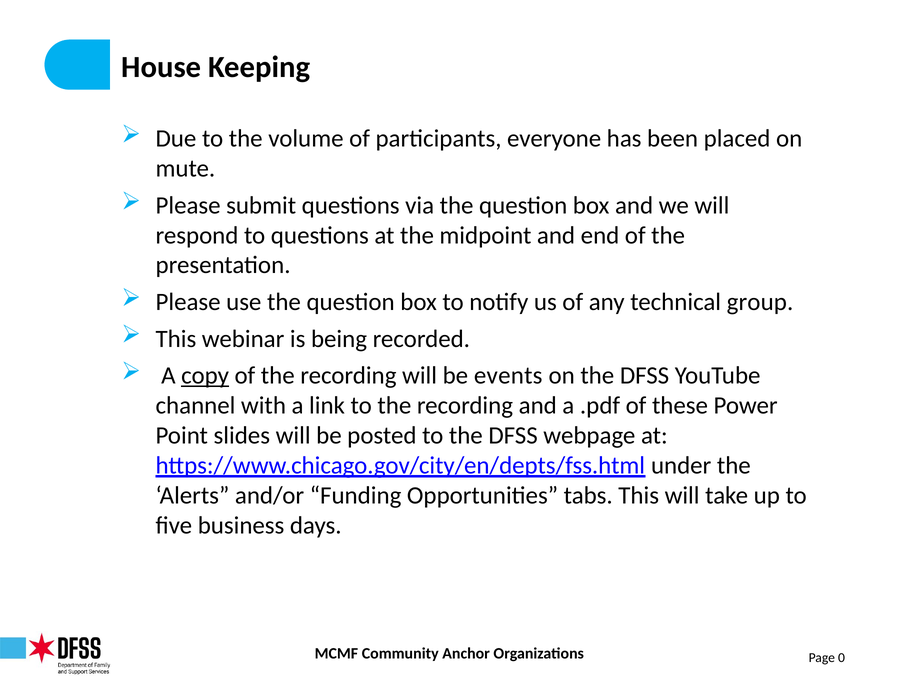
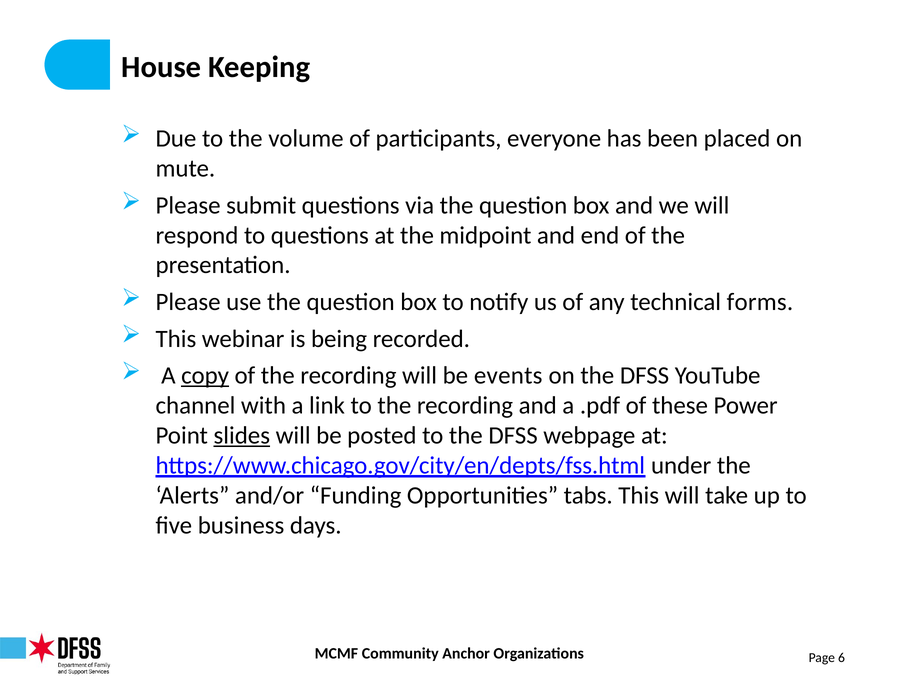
group: group -> forms
slides underline: none -> present
0: 0 -> 6
